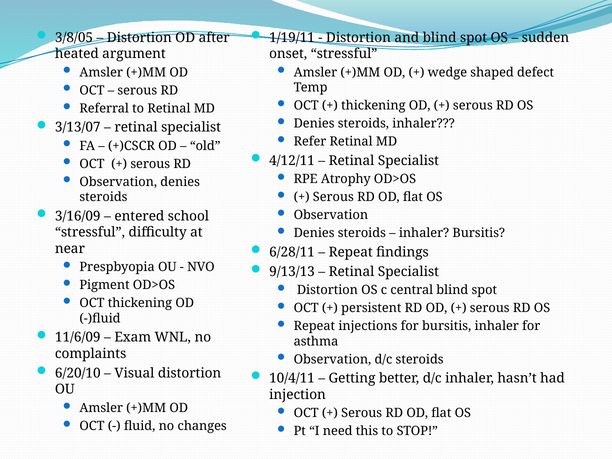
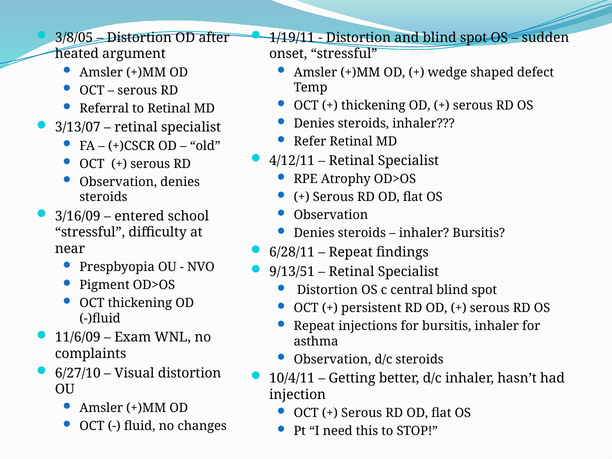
9/13/13: 9/13/13 -> 9/13/51
6/20/10: 6/20/10 -> 6/27/10
